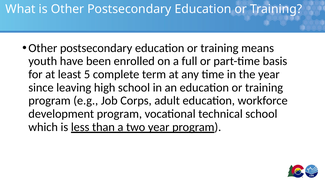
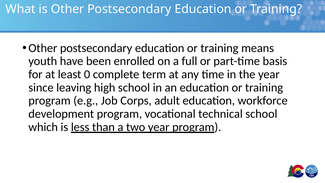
5: 5 -> 0
